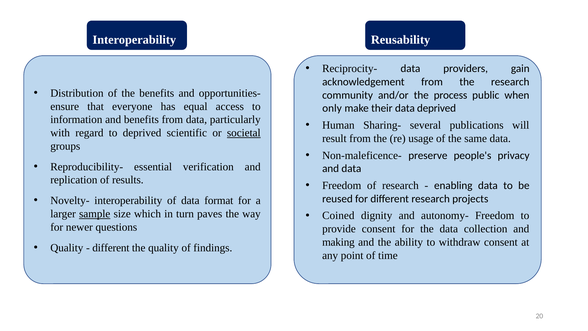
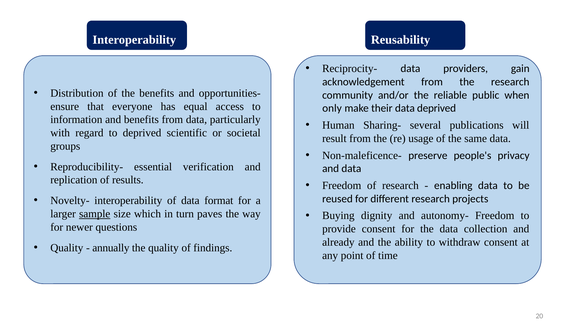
process: process -> reliable
societal underline: present -> none
Coined: Coined -> Buying
making: making -> already
different at (111, 248): different -> annually
